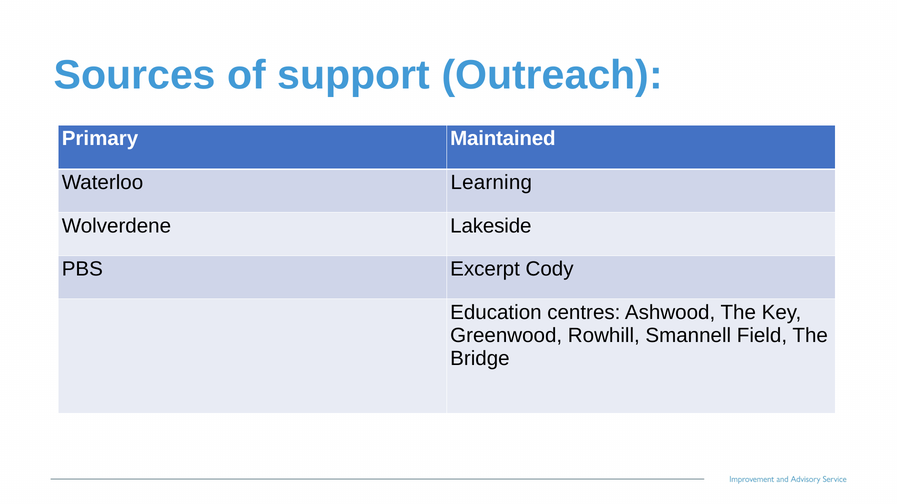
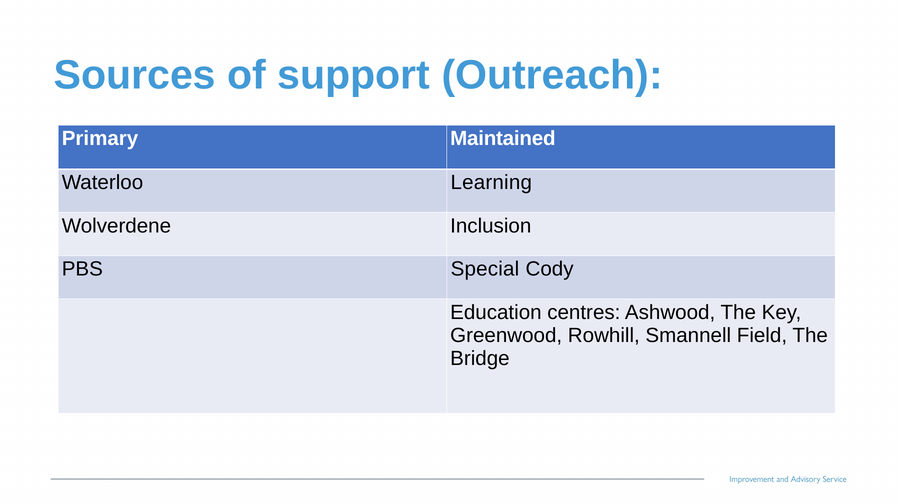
Lakeside: Lakeside -> Inclusion
Excerpt: Excerpt -> Special
